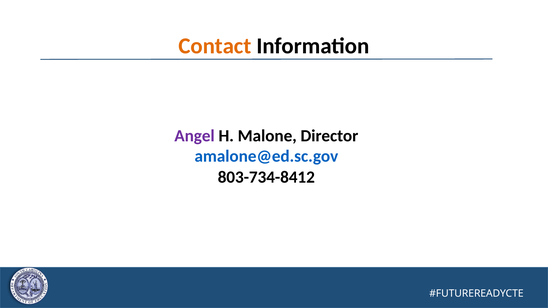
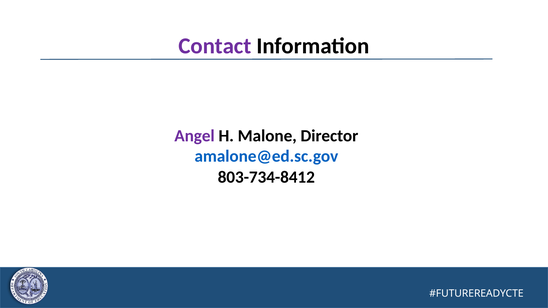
Contact colour: orange -> purple
